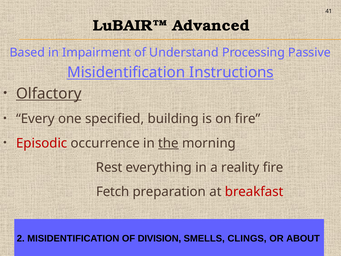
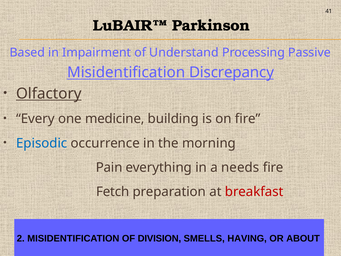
Advanced: Advanced -> Parkinson
Instructions: Instructions -> Discrepancy
specified: specified -> medicine
Episodic colour: red -> blue
the underline: present -> none
Rest: Rest -> Pain
reality: reality -> needs
CLINGS: CLINGS -> HAVING
